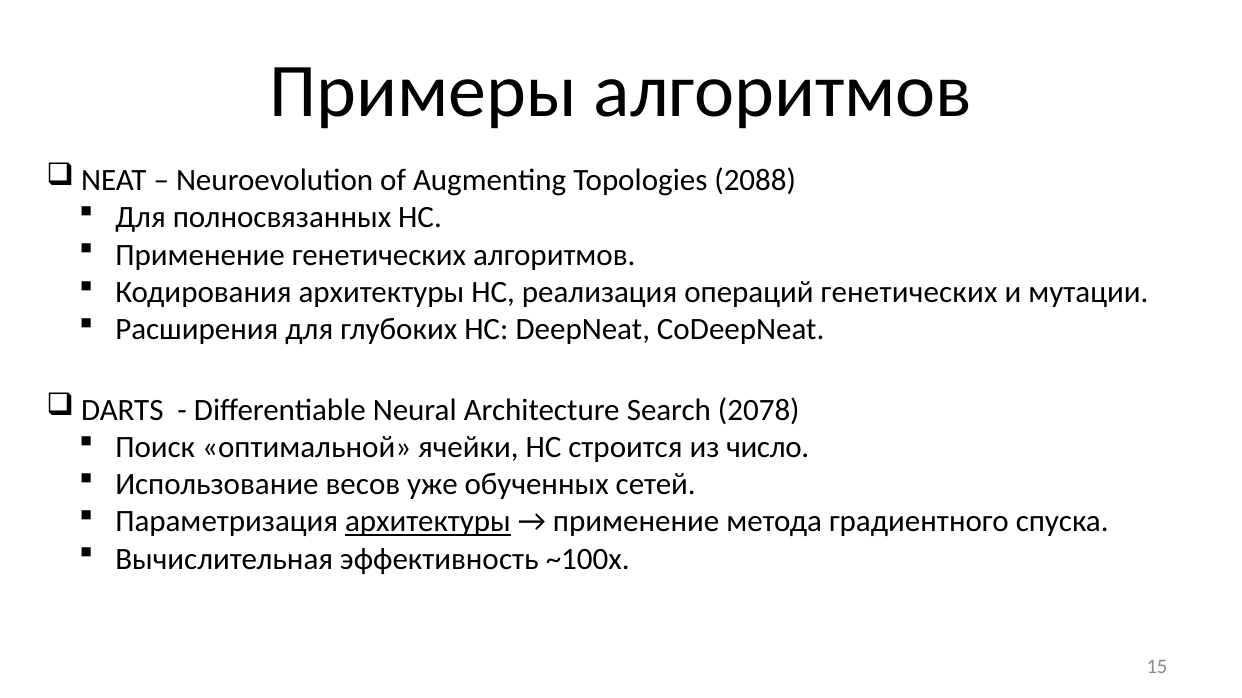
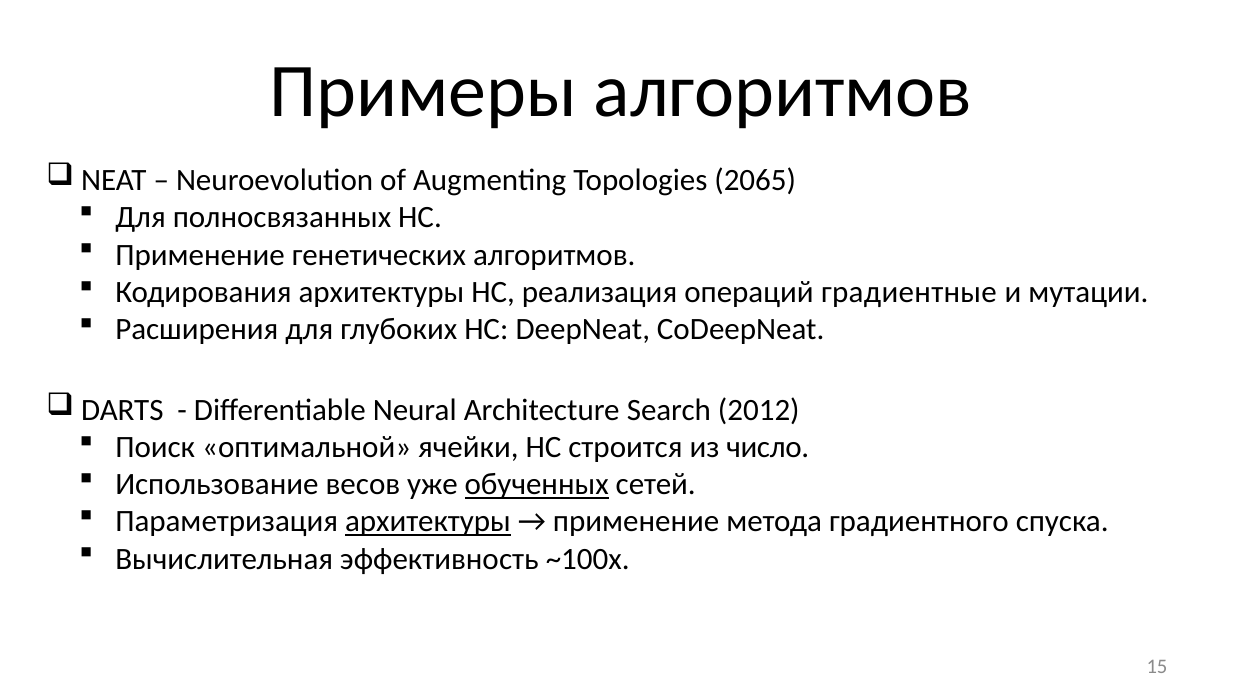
2088: 2088 -> 2065
операций генетических: генетических -> градиентные
2078: 2078 -> 2012
обученных underline: none -> present
